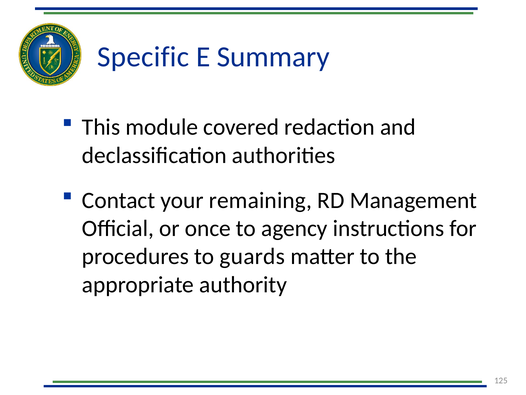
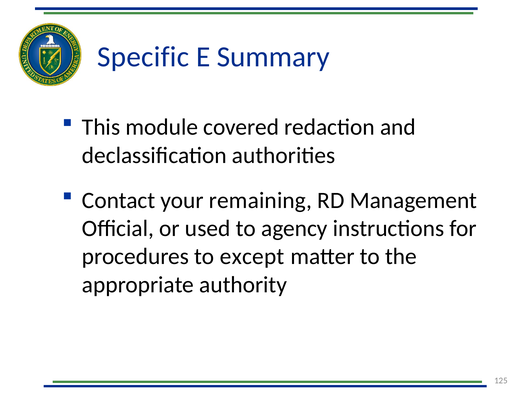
once: once -> used
guards: guards -> except
